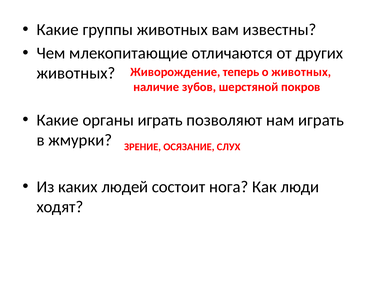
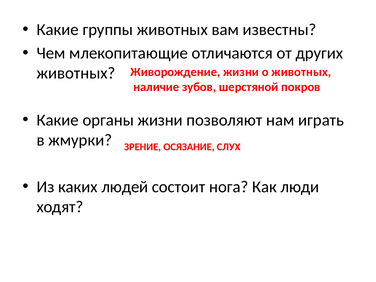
Живорождение теперь: теперь -> жизни
органы играть: играть -> жизни
